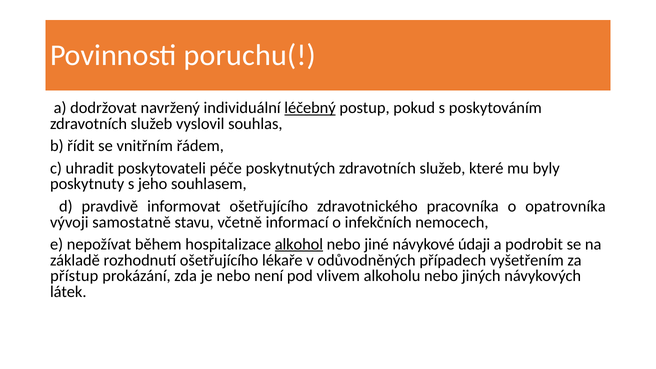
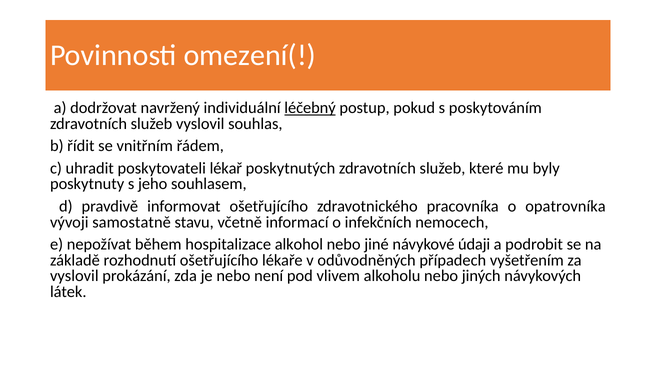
poruchu(: poruchu( -> omezení(
péče: péče -> lékař
alkohol underline: present -> none
přístup at (74, 276): přístup -> vyslovil
